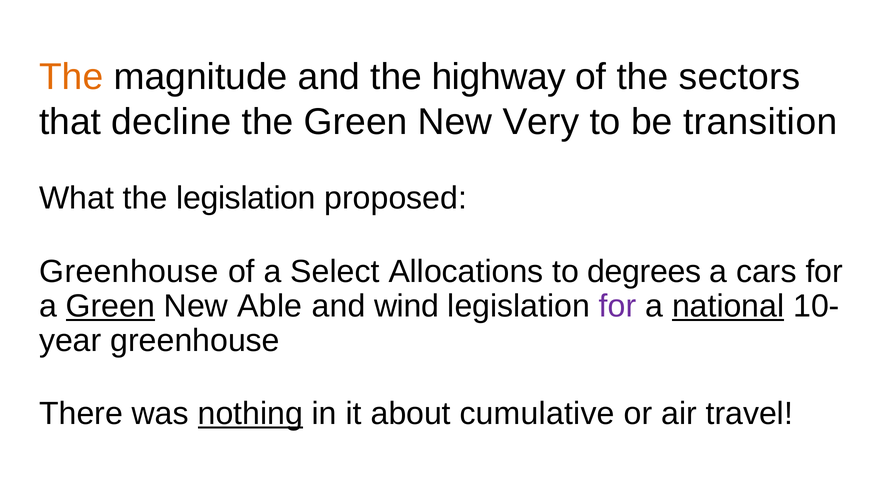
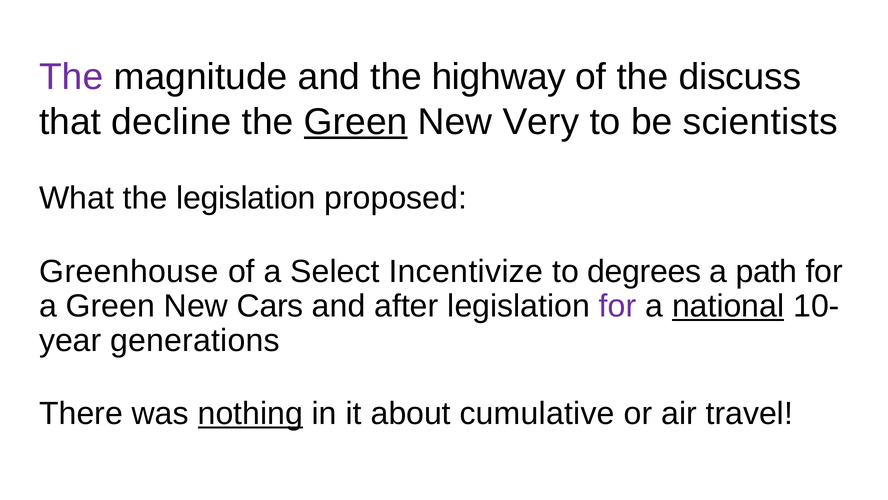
The at (71, 77) colour: orange -> purple
sectors: sectors -> discuss
Green at (356, 122) underline: none -> present
transition: transition -> scientists
Allocations: Allocations -> Incentivize
cars: cars -> path
Green at (110, 306) underline: present -> none
Able: Able -> Cars
wind: wind -> after
greenhouse at (195, 340): greenhouse -> generations
